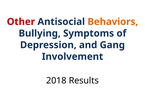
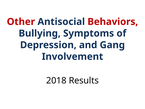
Behaviors colour: orange -> red
